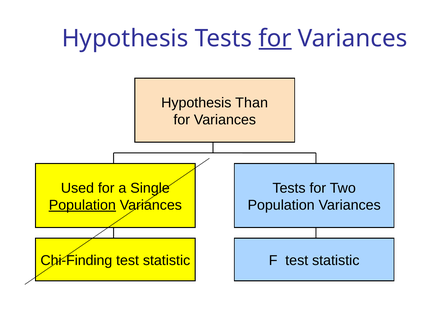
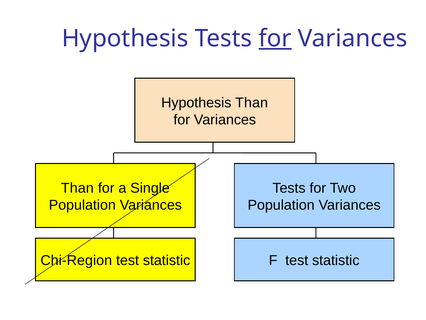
Used at (77, 188): Used -> Than
Population at (82, 205) underline: present -> none
Chi-Finding: Chi-Finding -> Chi-Region
